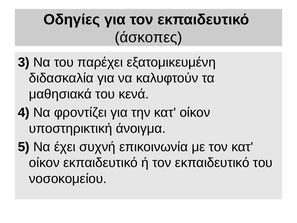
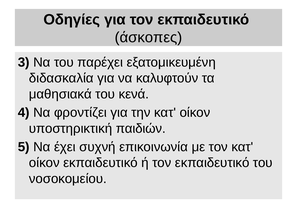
άνοιγμα: άνοιγμα -> παιδιών
